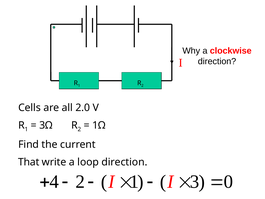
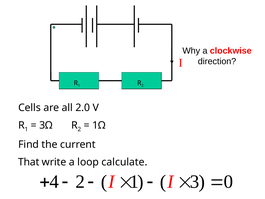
loop direction: direction -> calculate
